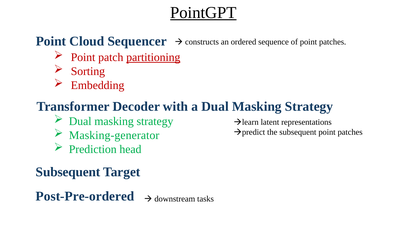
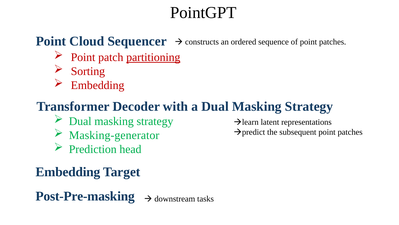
PointGPT underline: present -> none
Subsequent at (68, 172): Subsequent -> Embedding
Post-Pre-ordered: Post-Pre-ordered -> Post-Pre-masking
